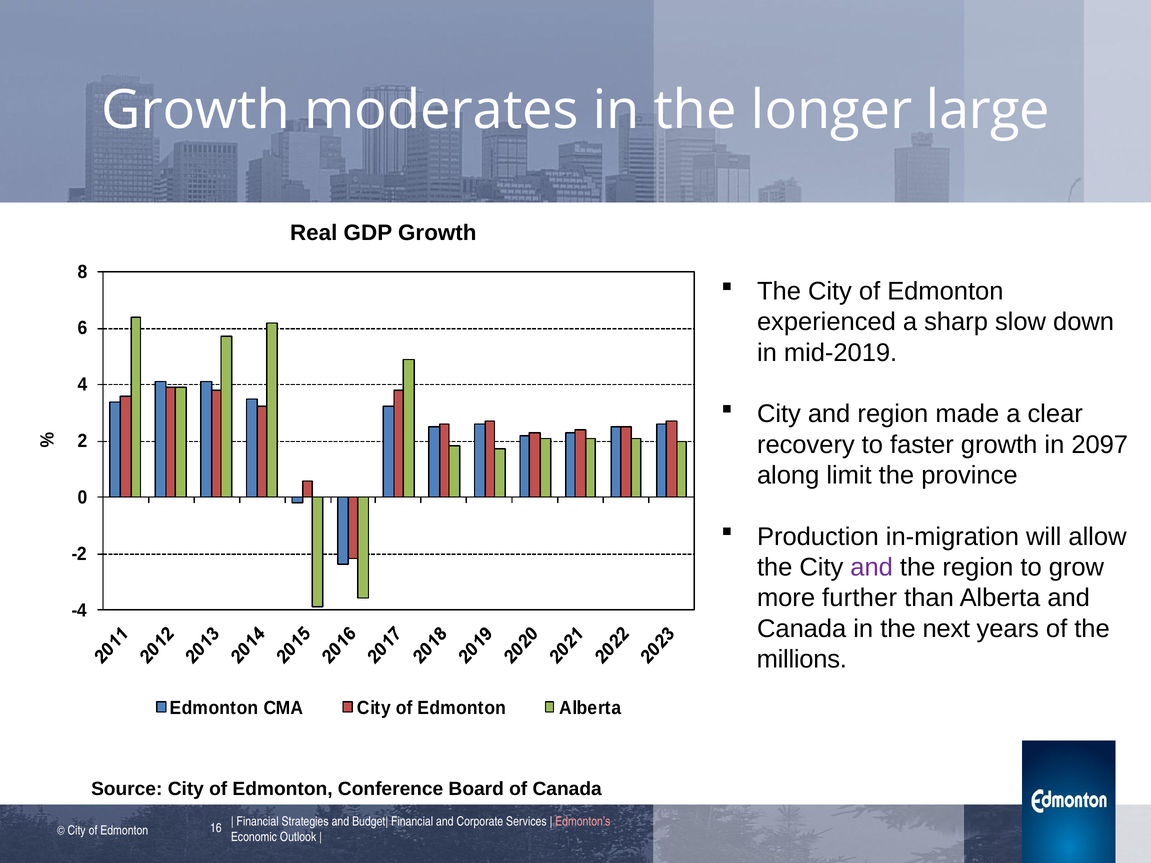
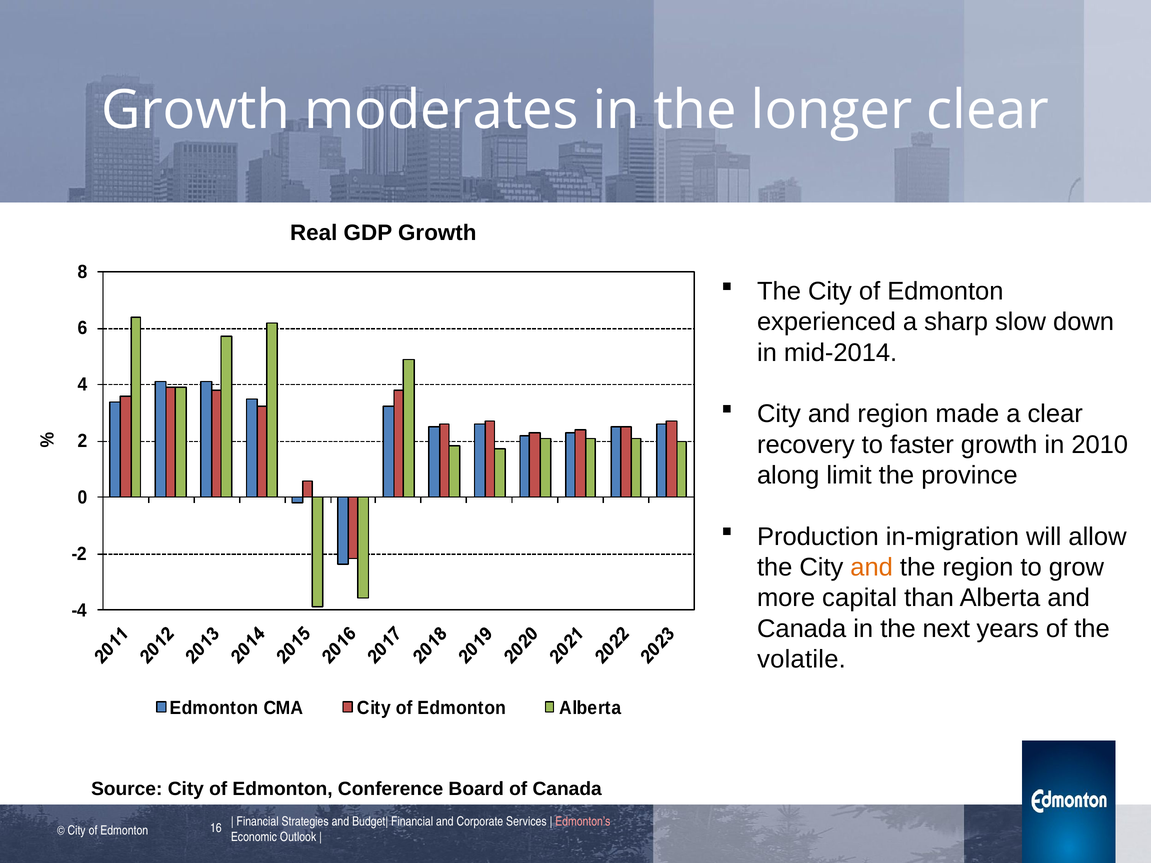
longer large: large -> clear
mid-2019: mid-2019 -> mid-2014
2097: 2097 -> 2010
and at (872, 567) colour: purple -> orange
further: further -> capital
millions: millions -> volatile
